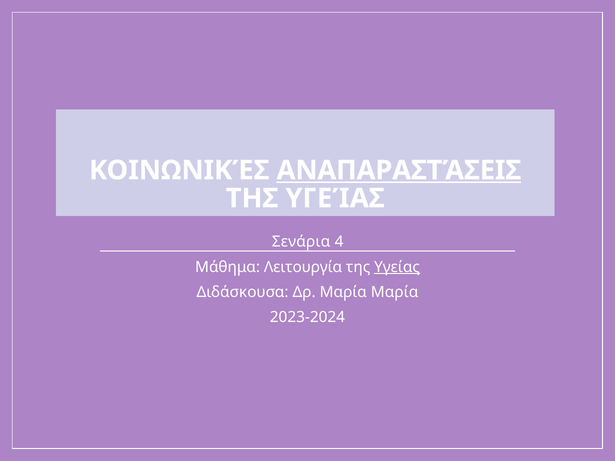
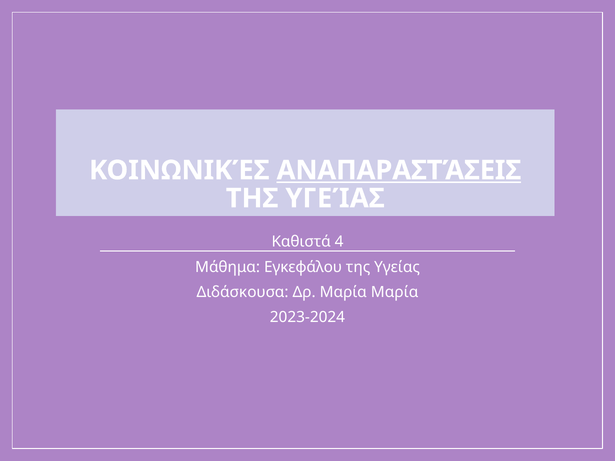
Σενάρια: Σενάρια -> Καθιστά
Λειτουργία: Λειτουργία -> Εγκεφάλου
Υγείας at (397, 267) underline: present -> none
